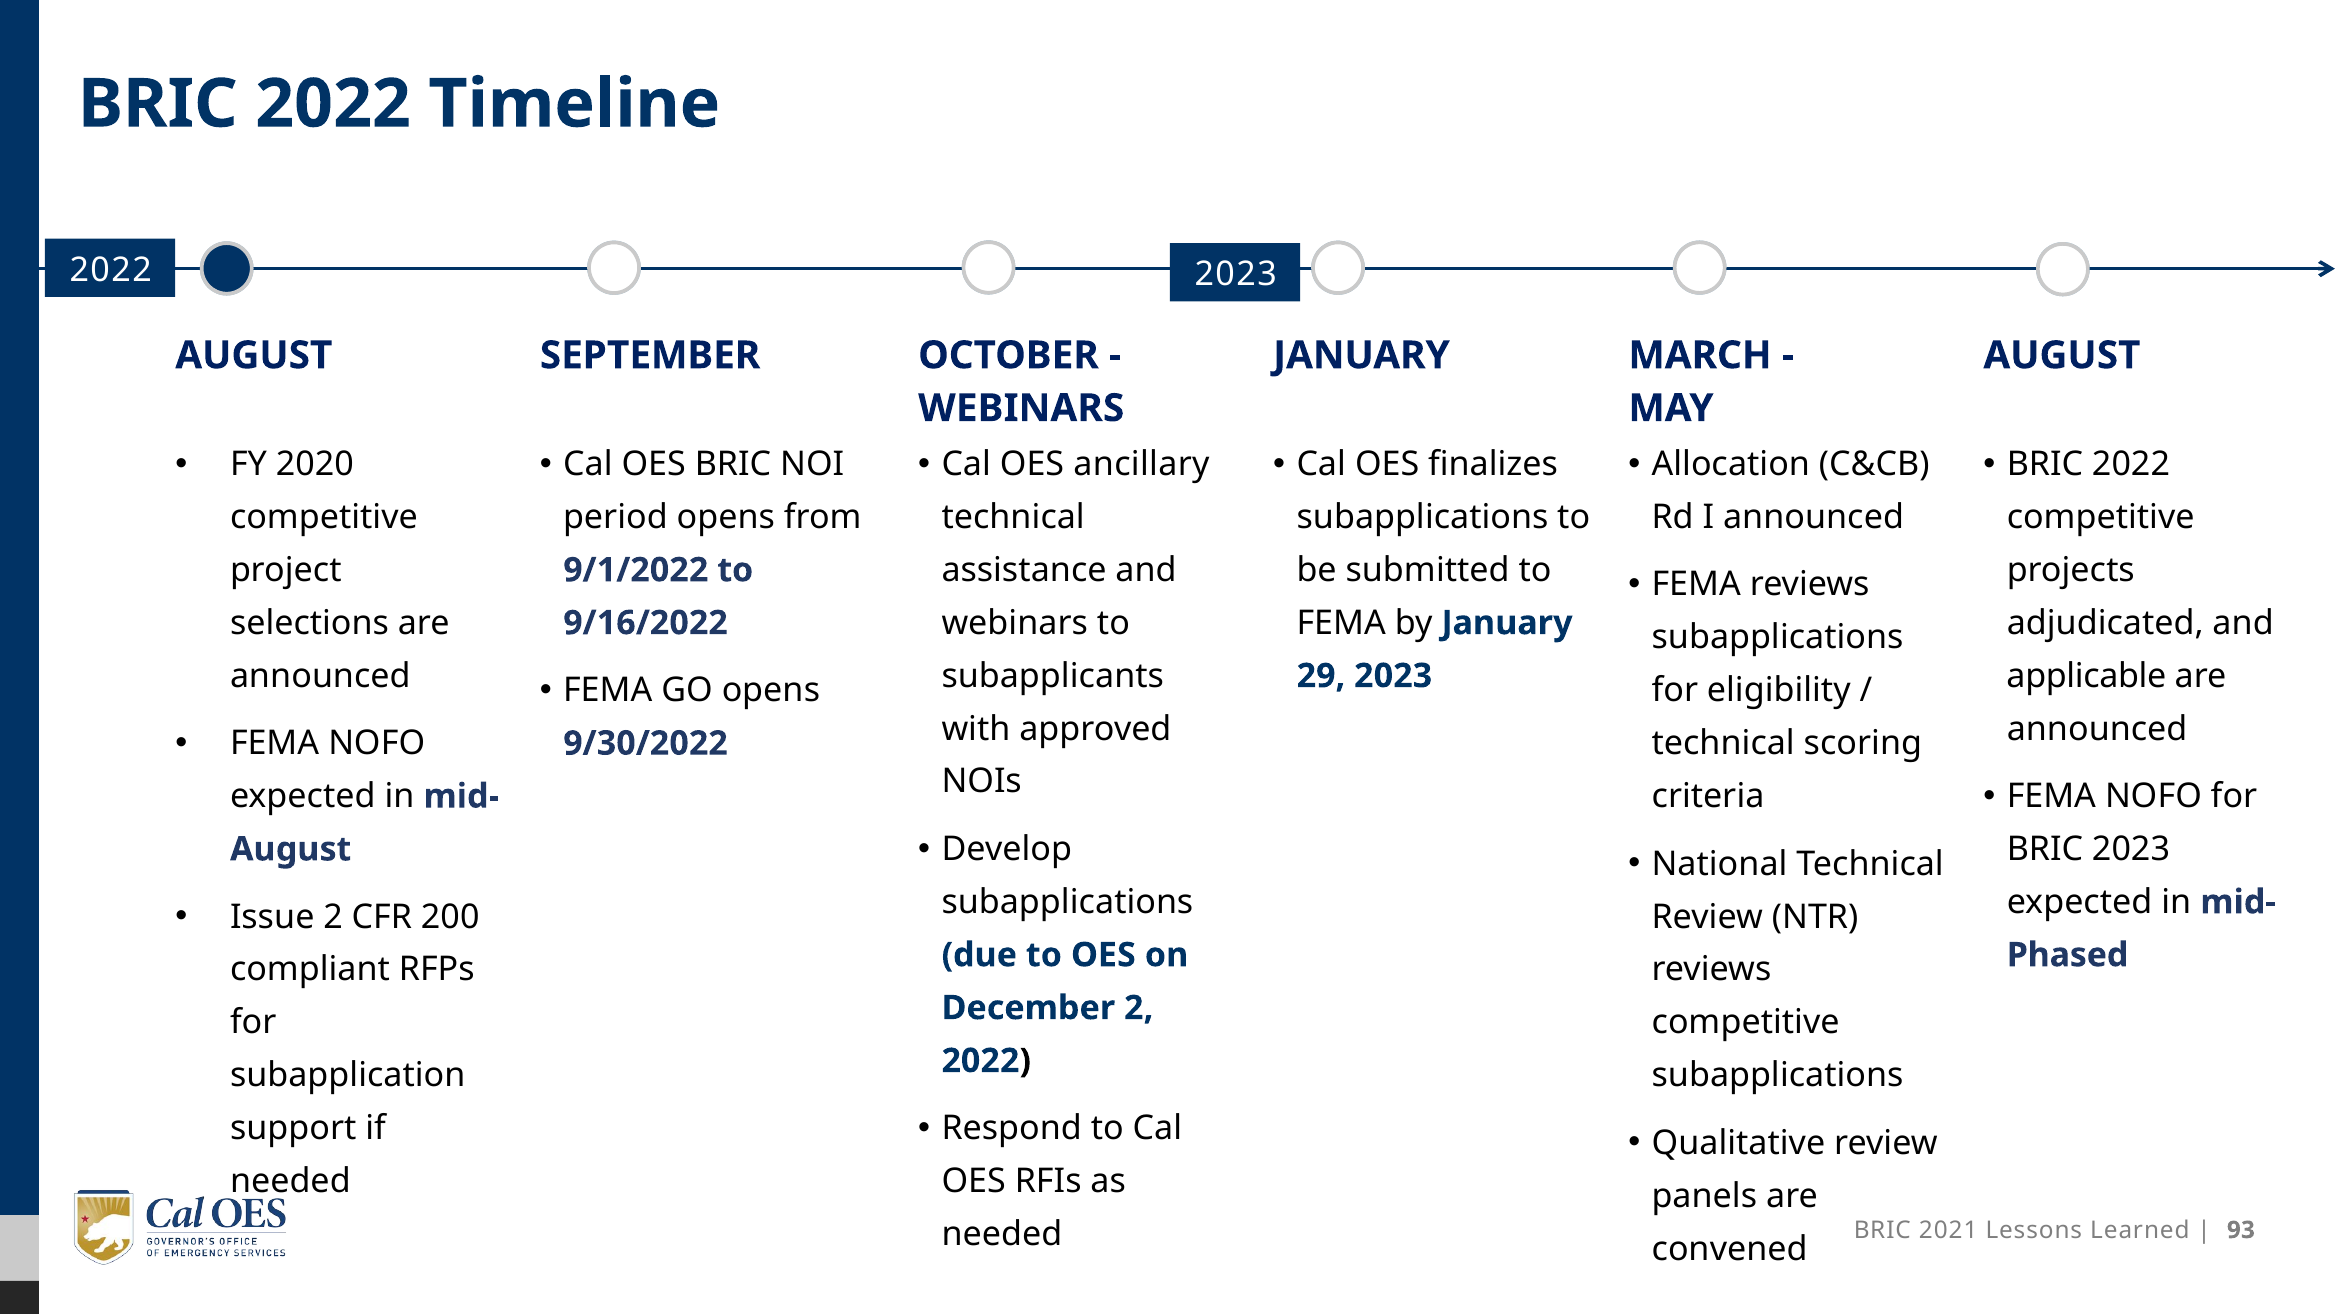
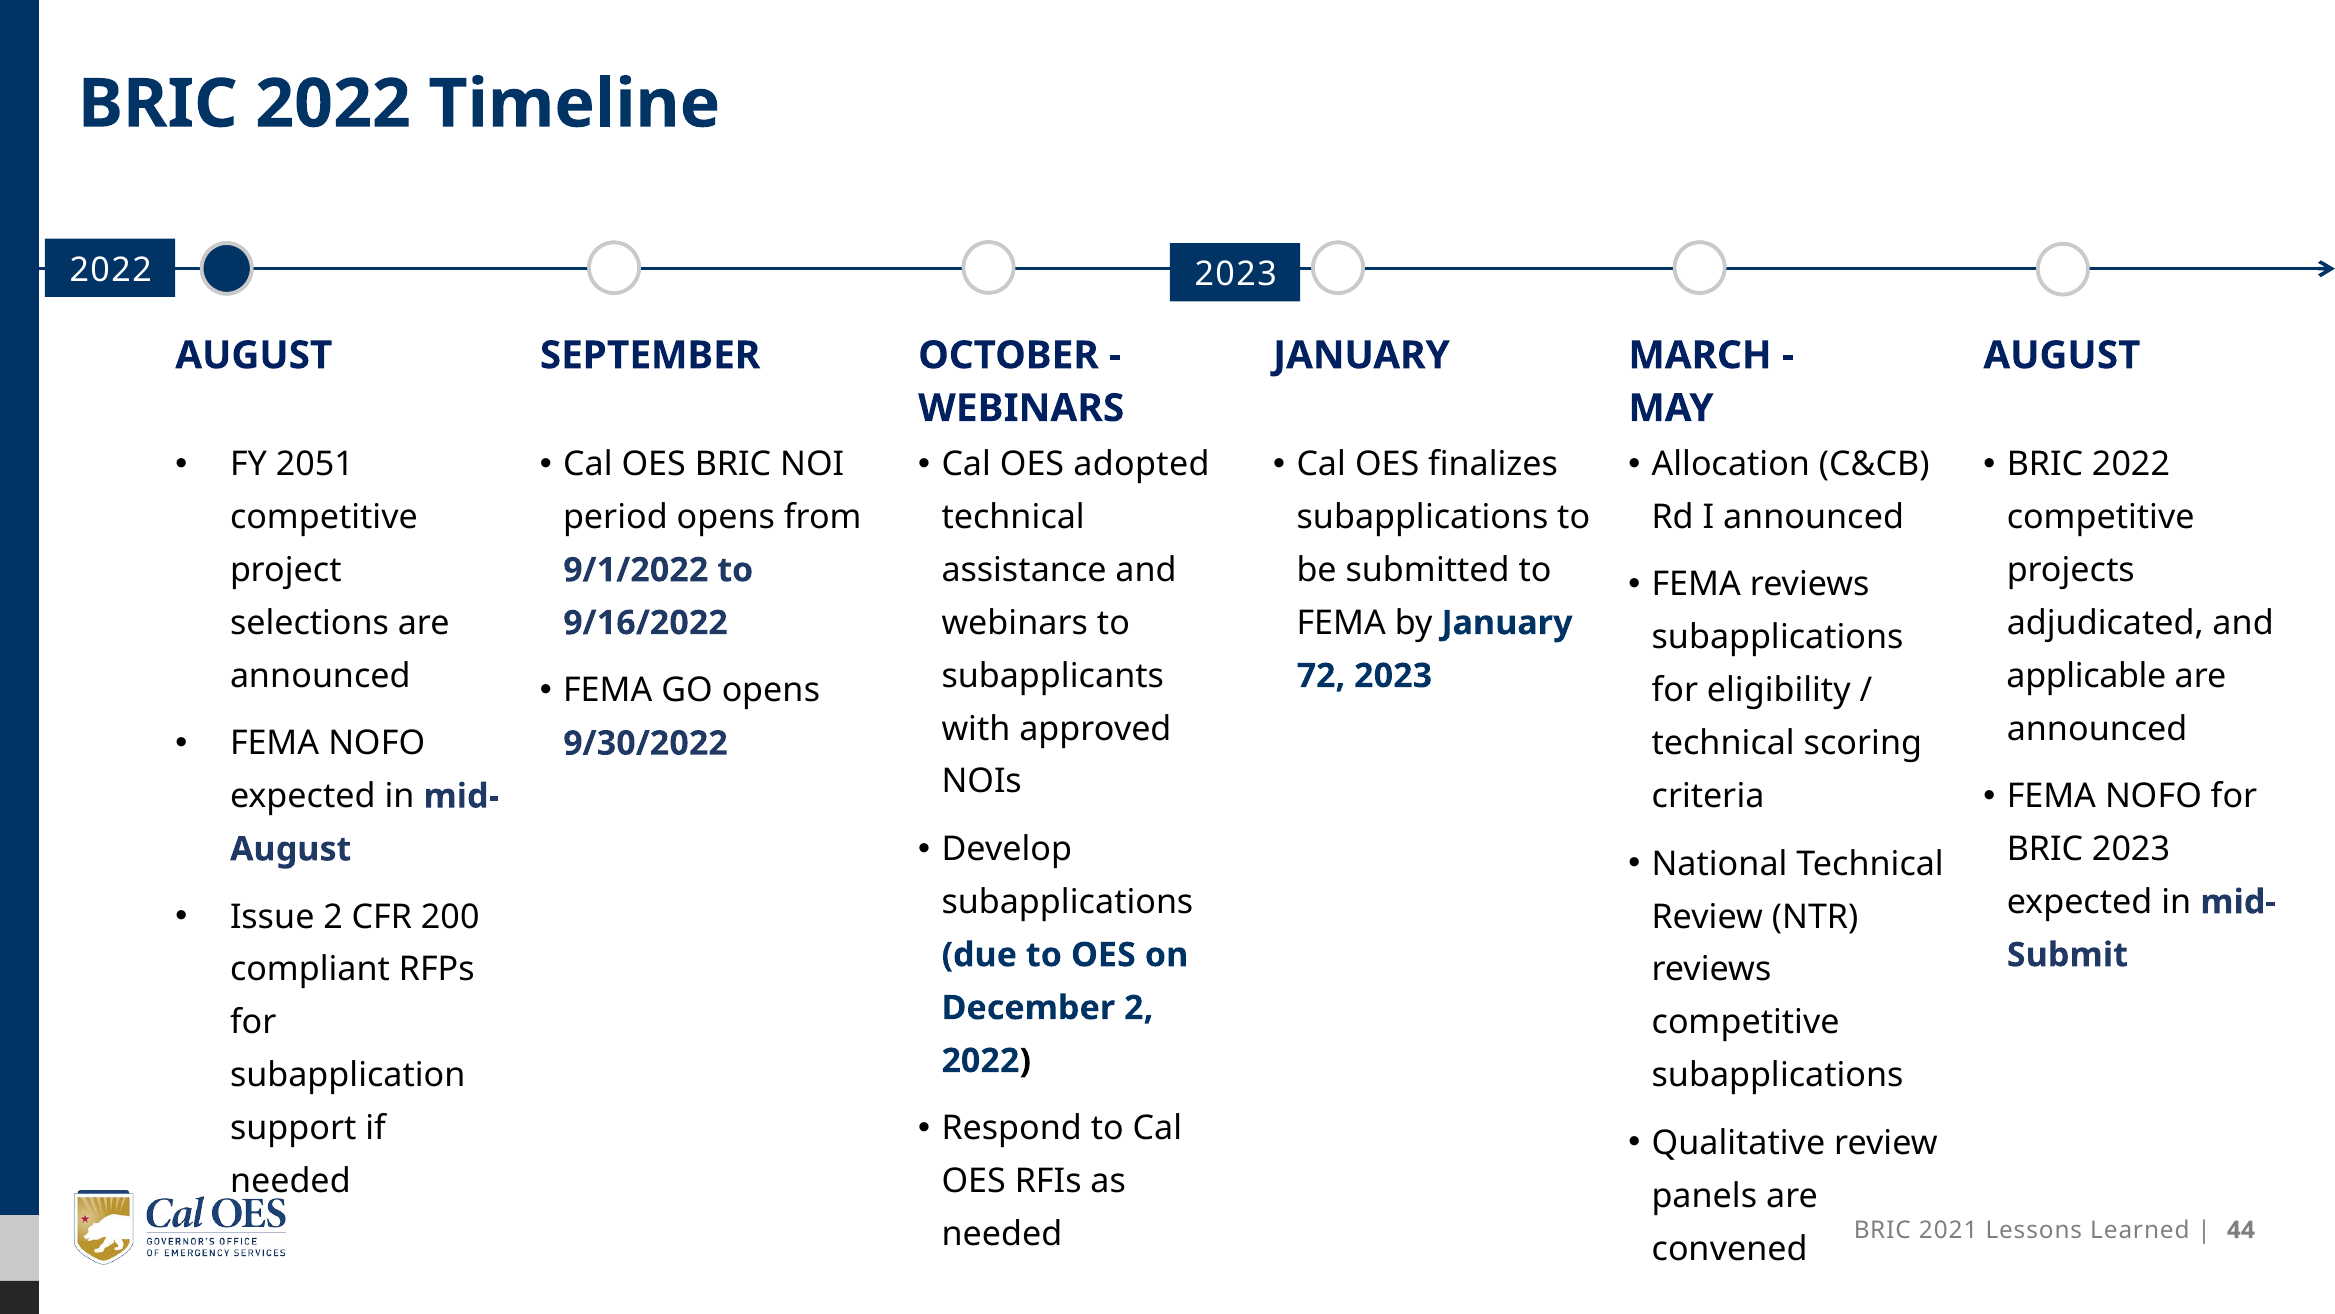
2020: 2020 -> 2051
ancillary: ancillary -> adopted
29: 29 -> 72
Phased: Phased -> Submit
93: 93 -> 44
